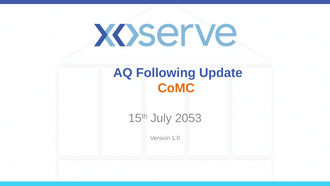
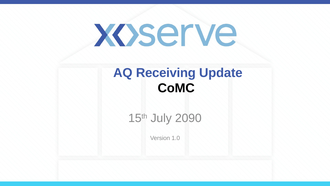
Following: Following -> Receiving
CoMC colour: orange -> black
2053: 2053 -> 2090
